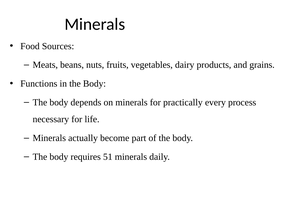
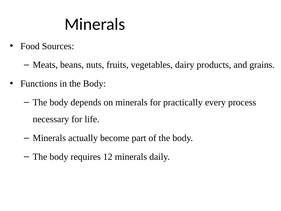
51: 51 -> 12
